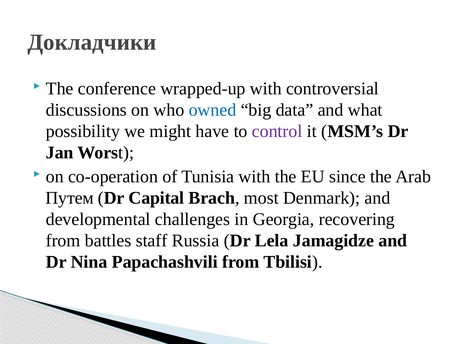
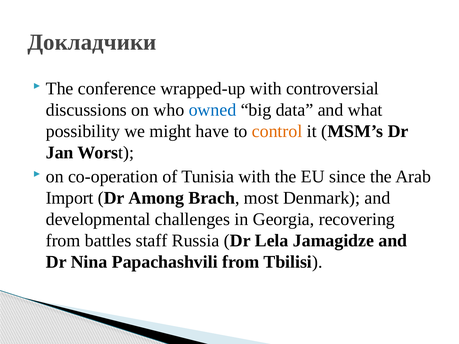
control colour: purple -> orange
Путем: Путем -> Import
Capital: Capital -> Among
